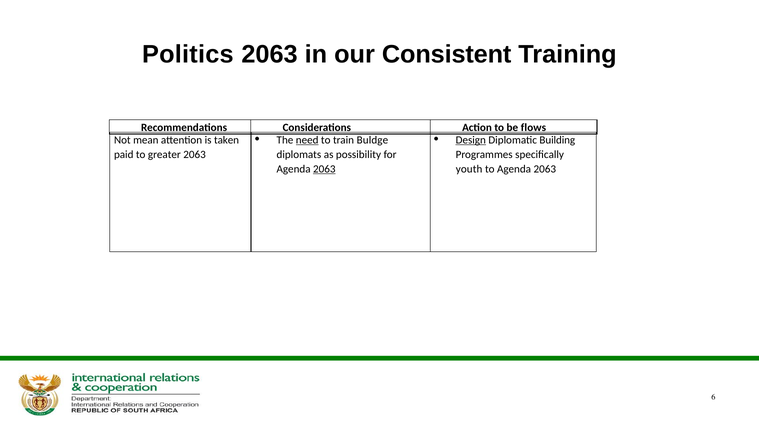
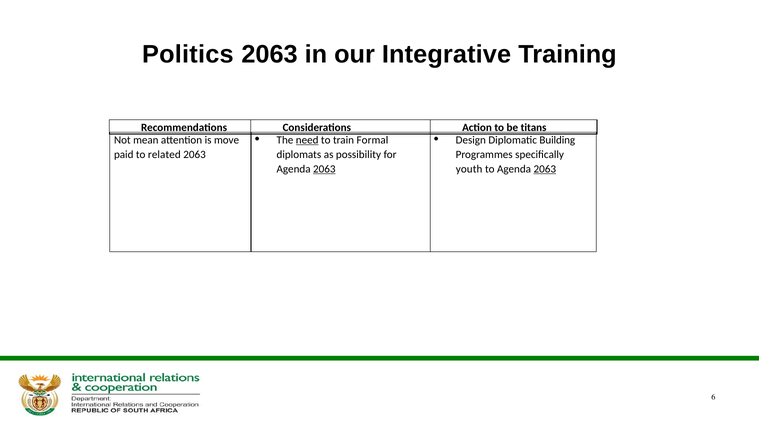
Consistent: Consistent -> Integrative
flows: flows -> titans
Buldge: Buldge -> Formal
Design underline: present -> none
taken: taken -> move
greater: greater -> related
2063 at (545, 169) underline: none -> present
